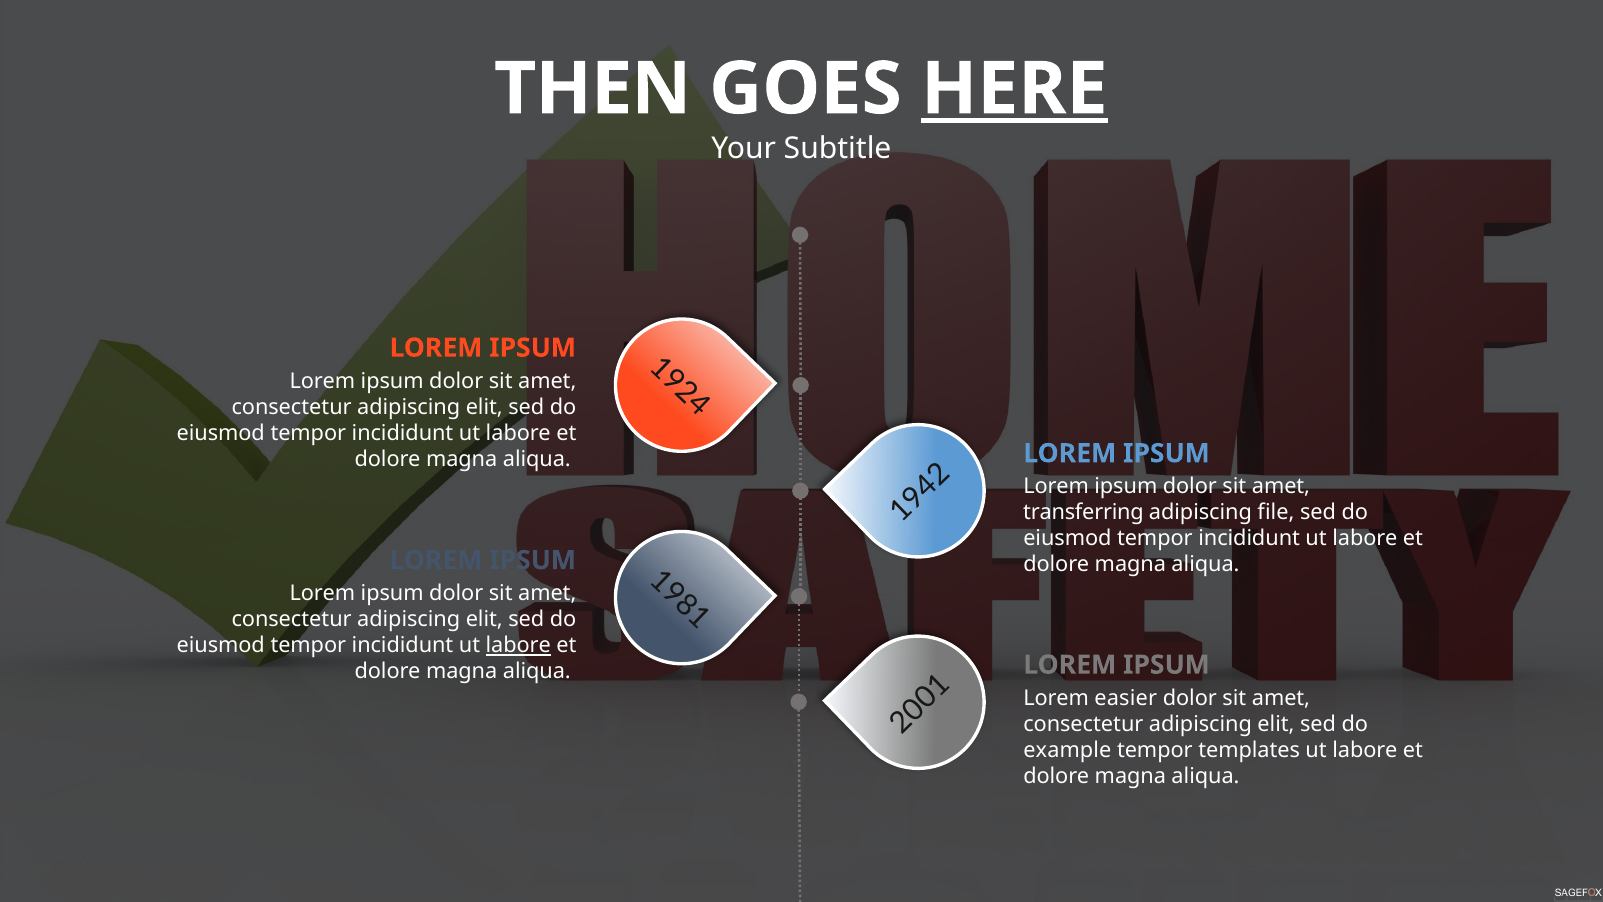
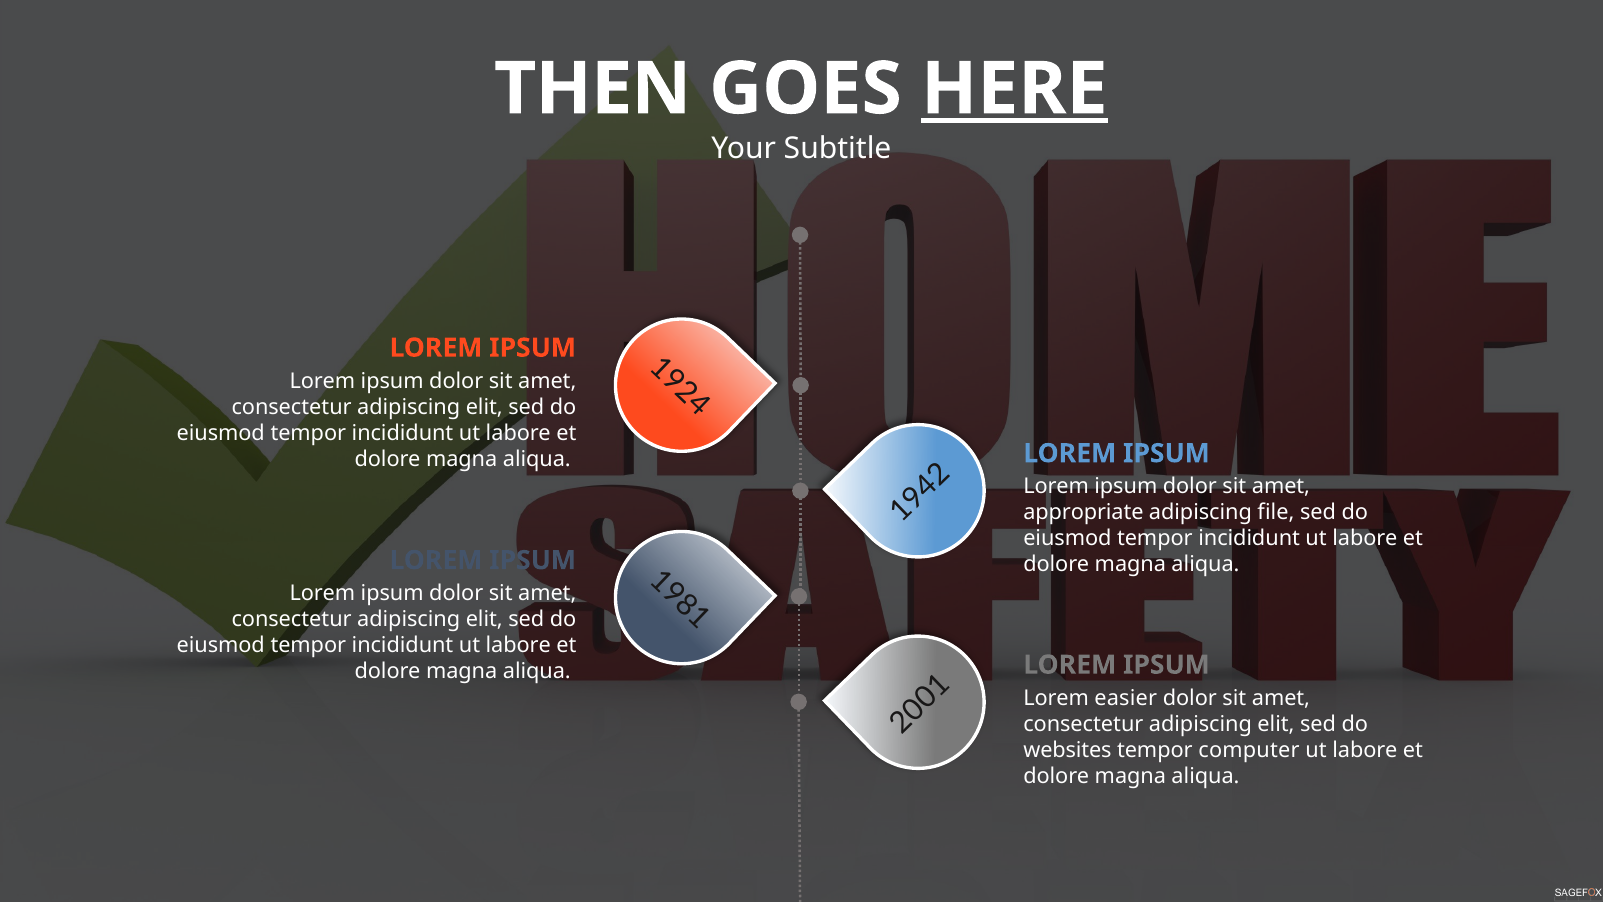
transferring: transferring -> appropriate
labore at (518, 645) underline: present -> none
example: example -> websites
templates: templates -> computer
